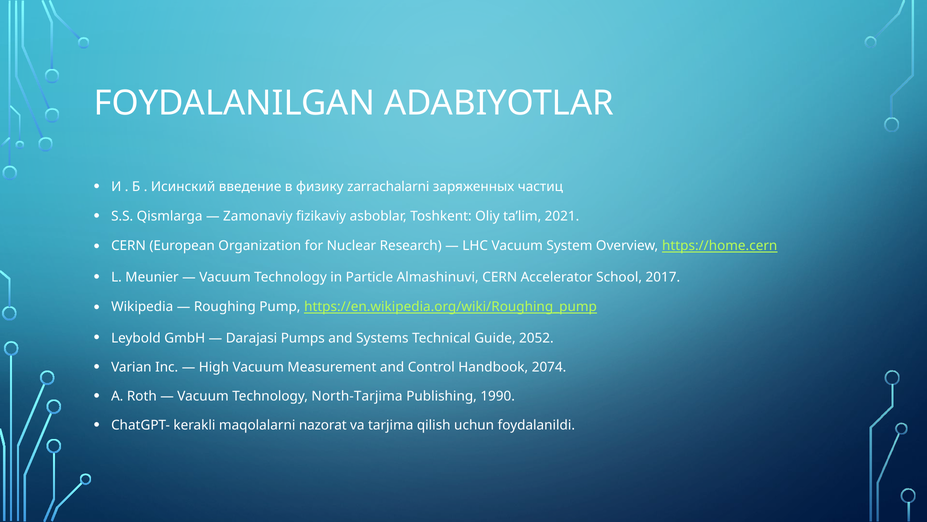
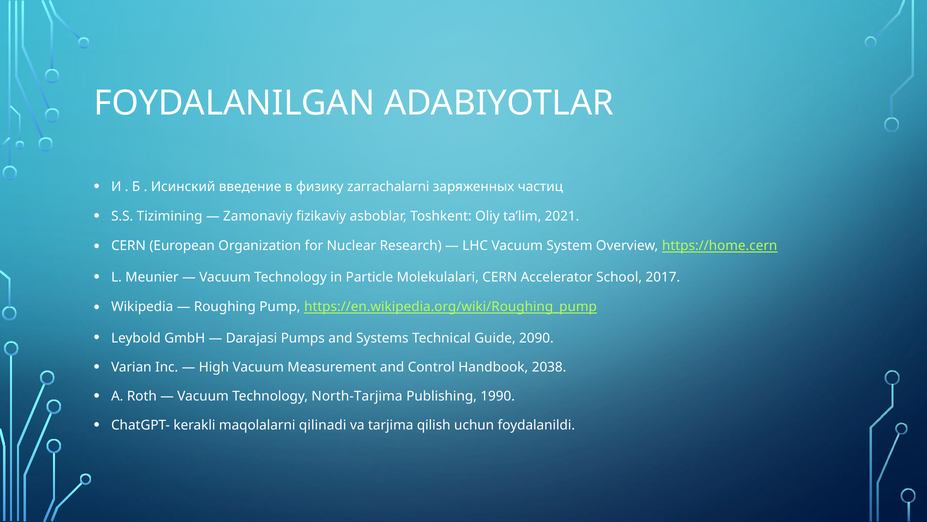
Qismlarga: Qismlarga -> Tizimining
Almashinuvi: Almashinuvi -> Molekulalari
2052: 2052 -> 2090
2074: 2074 -> 2038
nazorat: nazorat -> qilinadi
